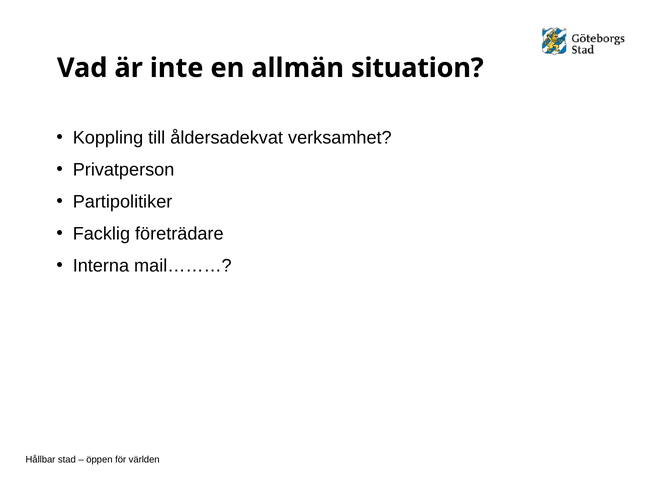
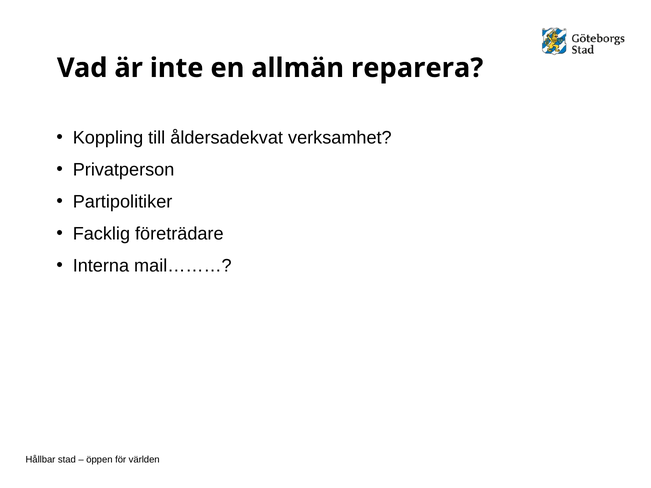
situation: situation -> reparera
